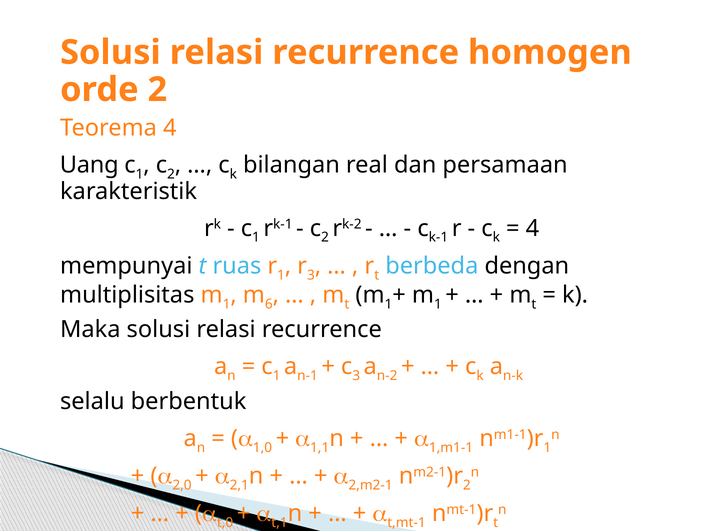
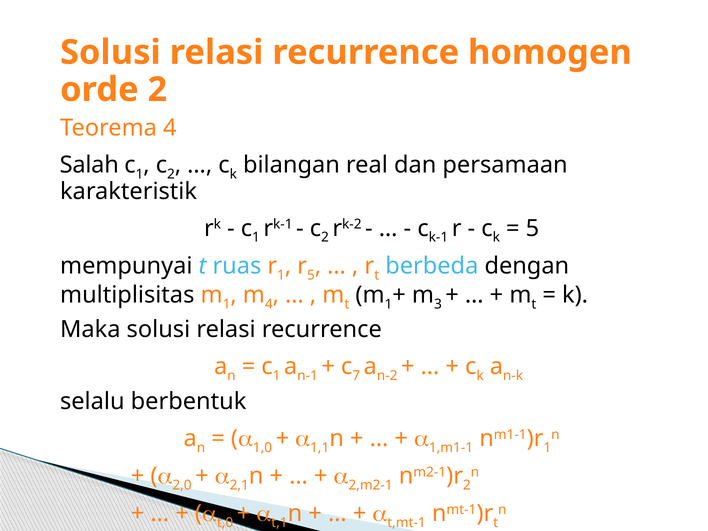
Uang: Uang -> Salah
4 at (532, 228): 4 -> 5
r 3: 3 -> 5
6 at (269, 304): 6 -> 4
1 at (438, 304): 1 -> 3
3 at (356, 376): 3 -> 7
